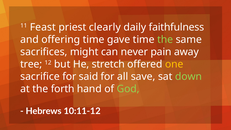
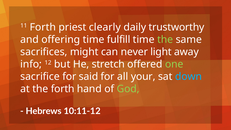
11 Feast: Feast -> Forth
faithfulness: faithfulness -> trustworthy
gave: gave -> fulfill
pain: pain -> light
tree: tree -> info
one colour: yellow -> light green
save: save -> your
down colour: light green -> light blue
